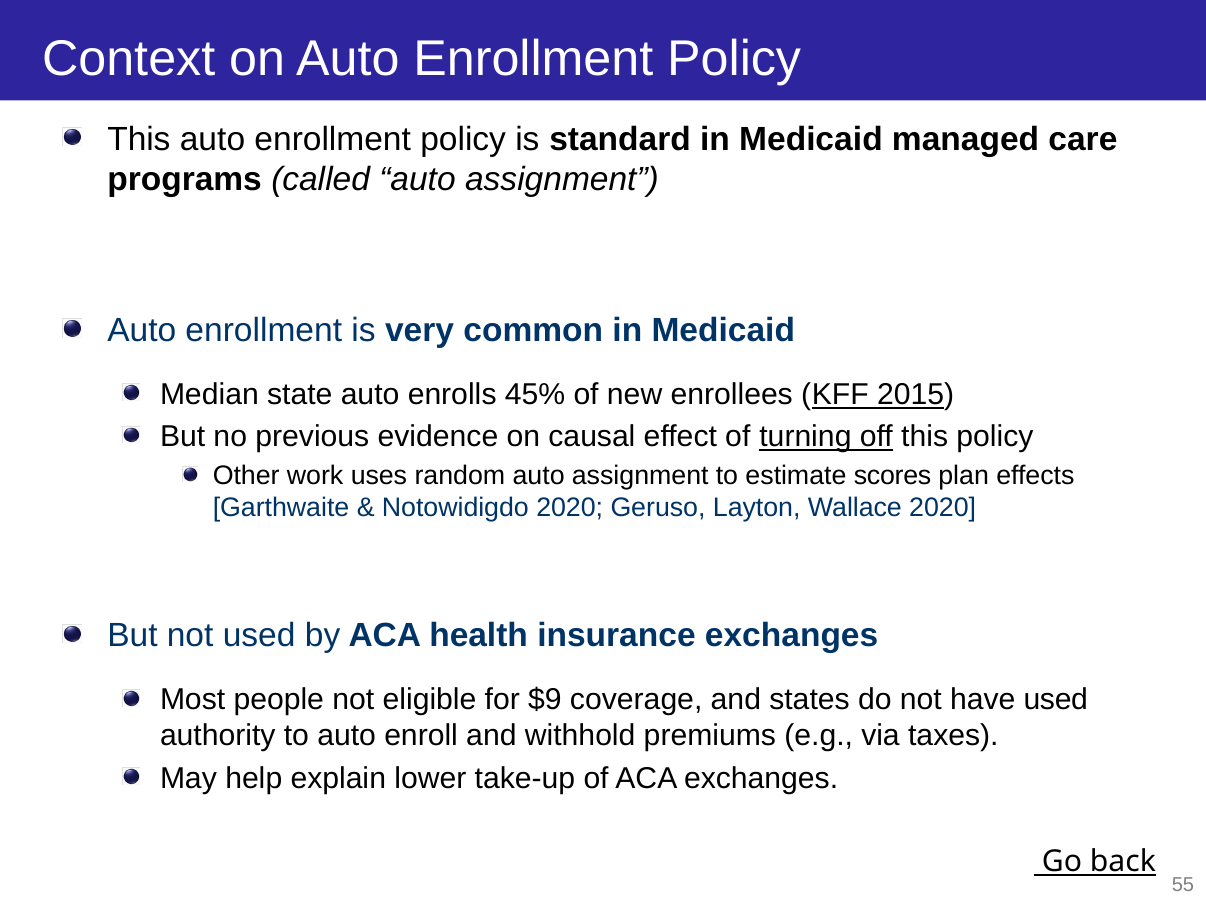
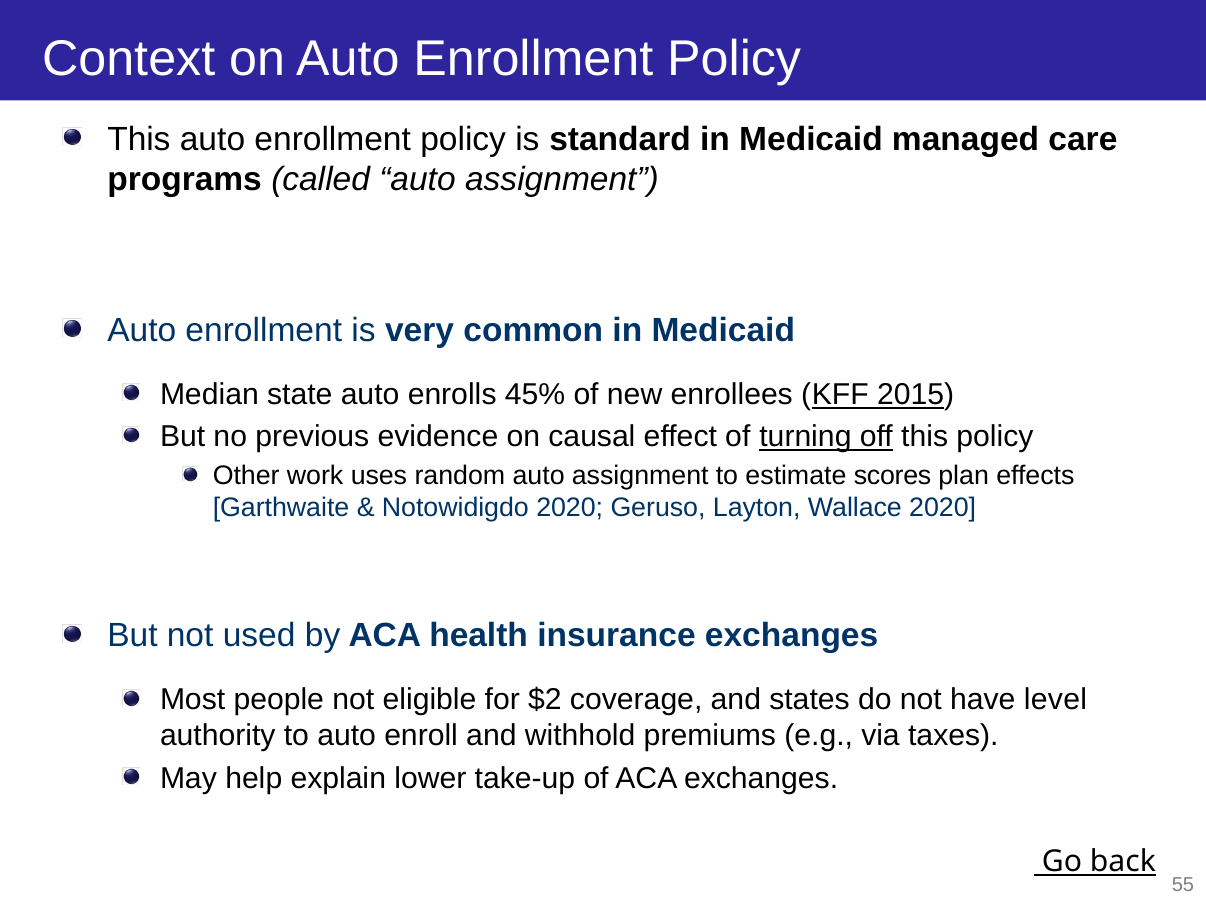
$9: $9 -> $2
have used: used -> level
